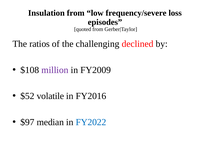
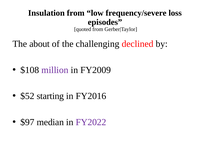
ratios: ratios -> about
volatile: volatile -> starting
FY2022 colour: blue -> purple
